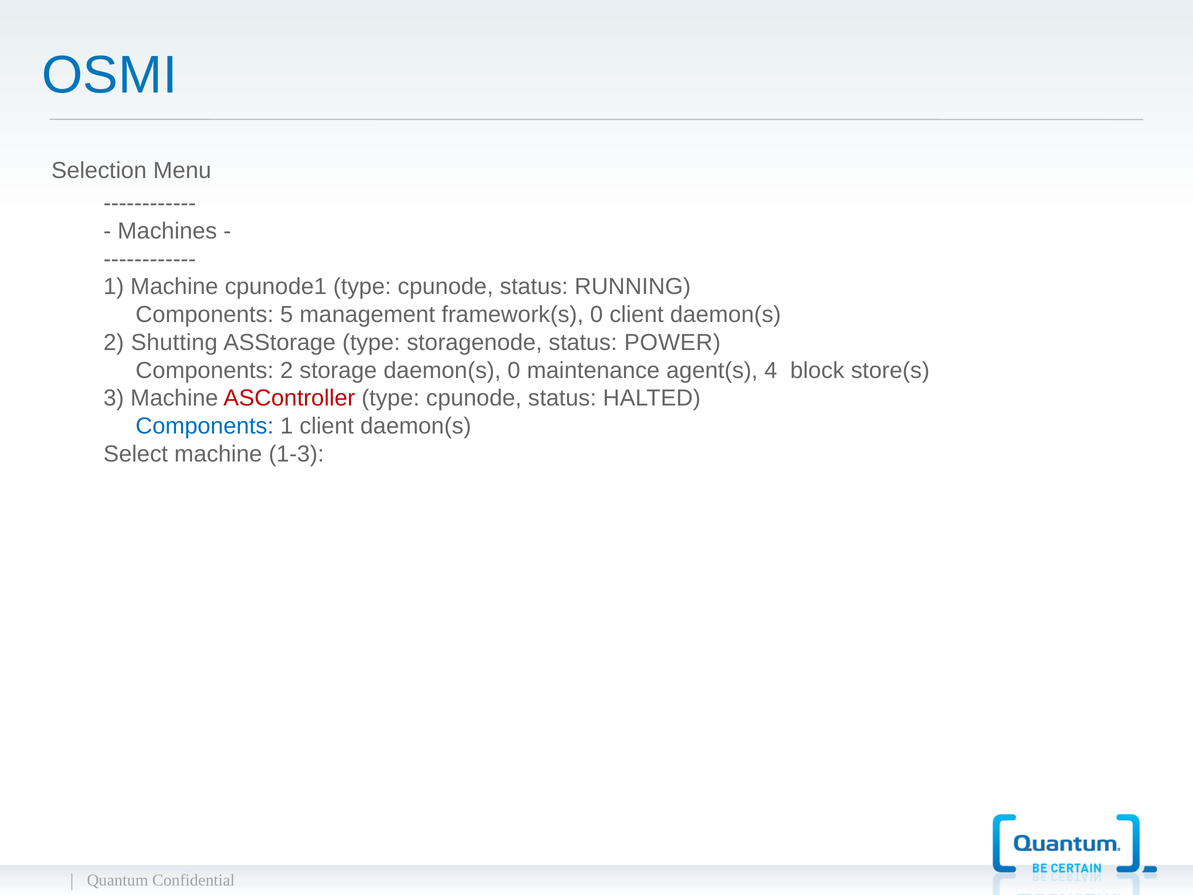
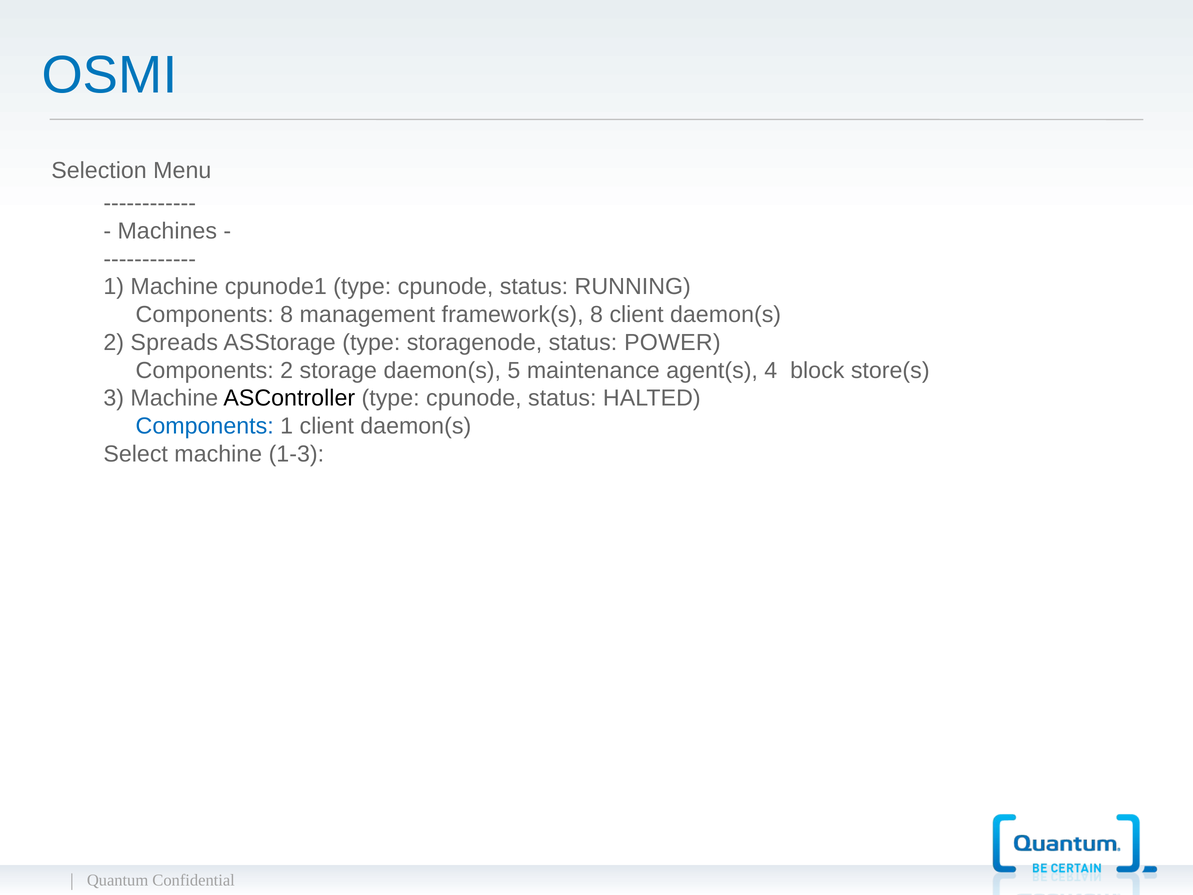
Components 5: 5 -> 8
framework(s 0: 0 -> 8
Shutting: Shutting -> Spreads
daemon(s 0: 0 -> 5
ASController colour: red -> black
